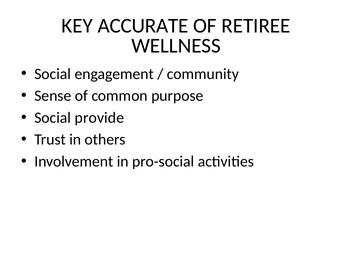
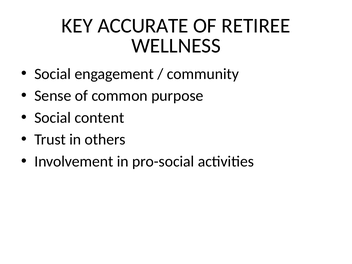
provide: provide -> content
